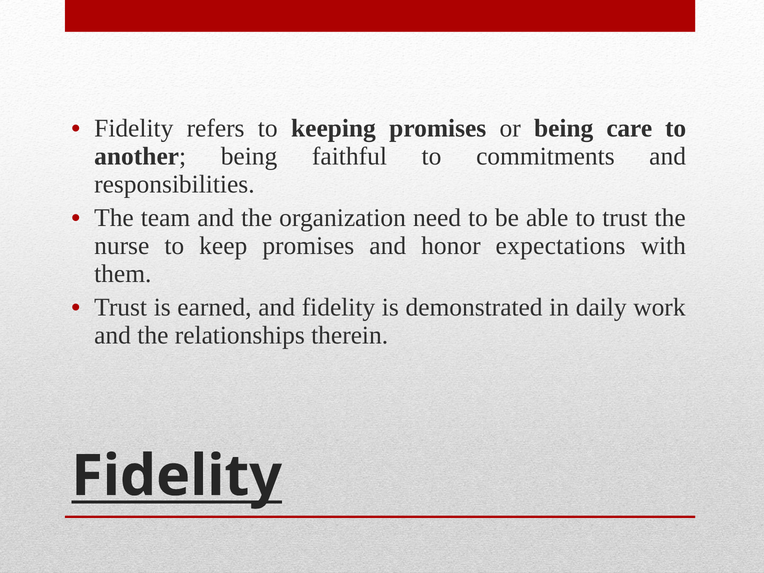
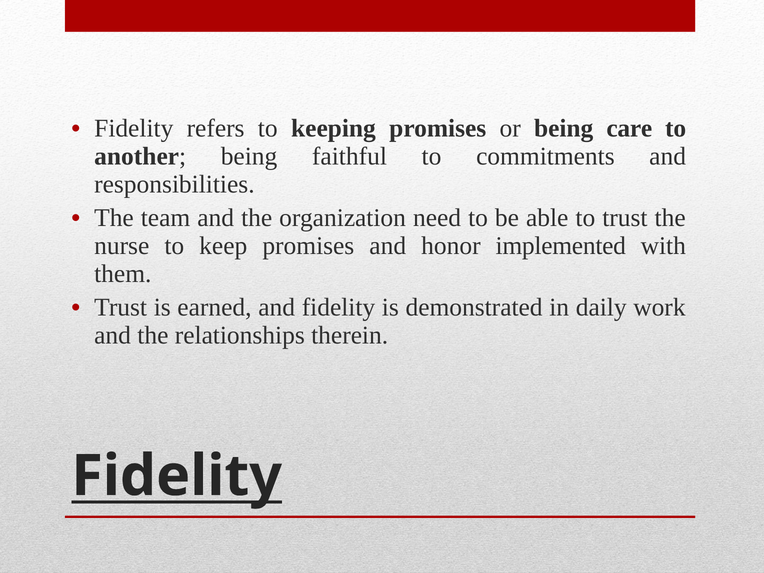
expectations: expectations -> implemented
